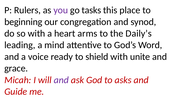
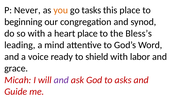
Rulers: Rulers -> Never
you colour: purple -> orange
heart arms: arms -> place
Daily’s: Daily’s -> Bless’s
unite: unite -> labor
